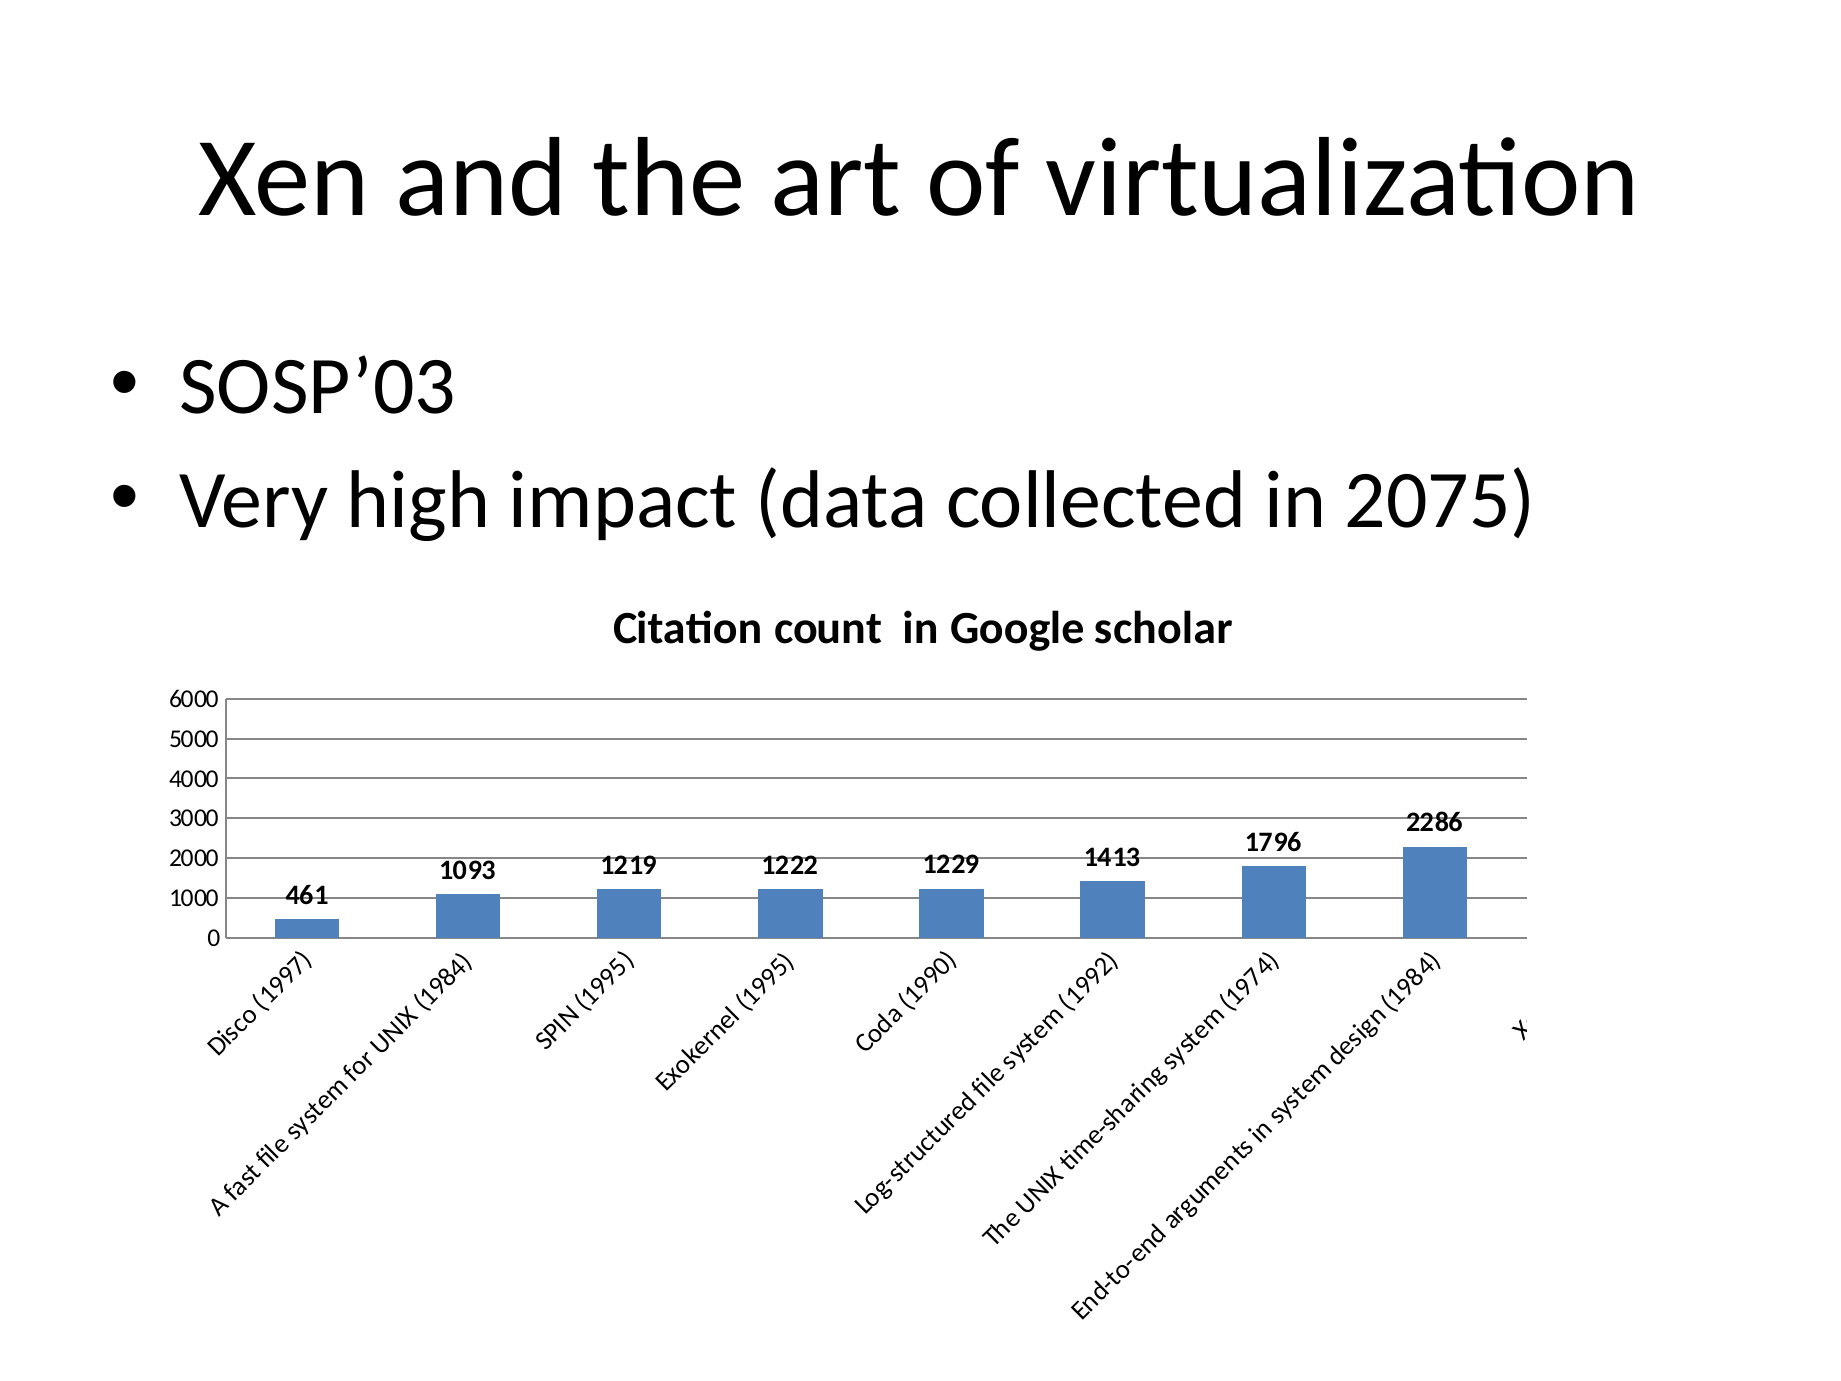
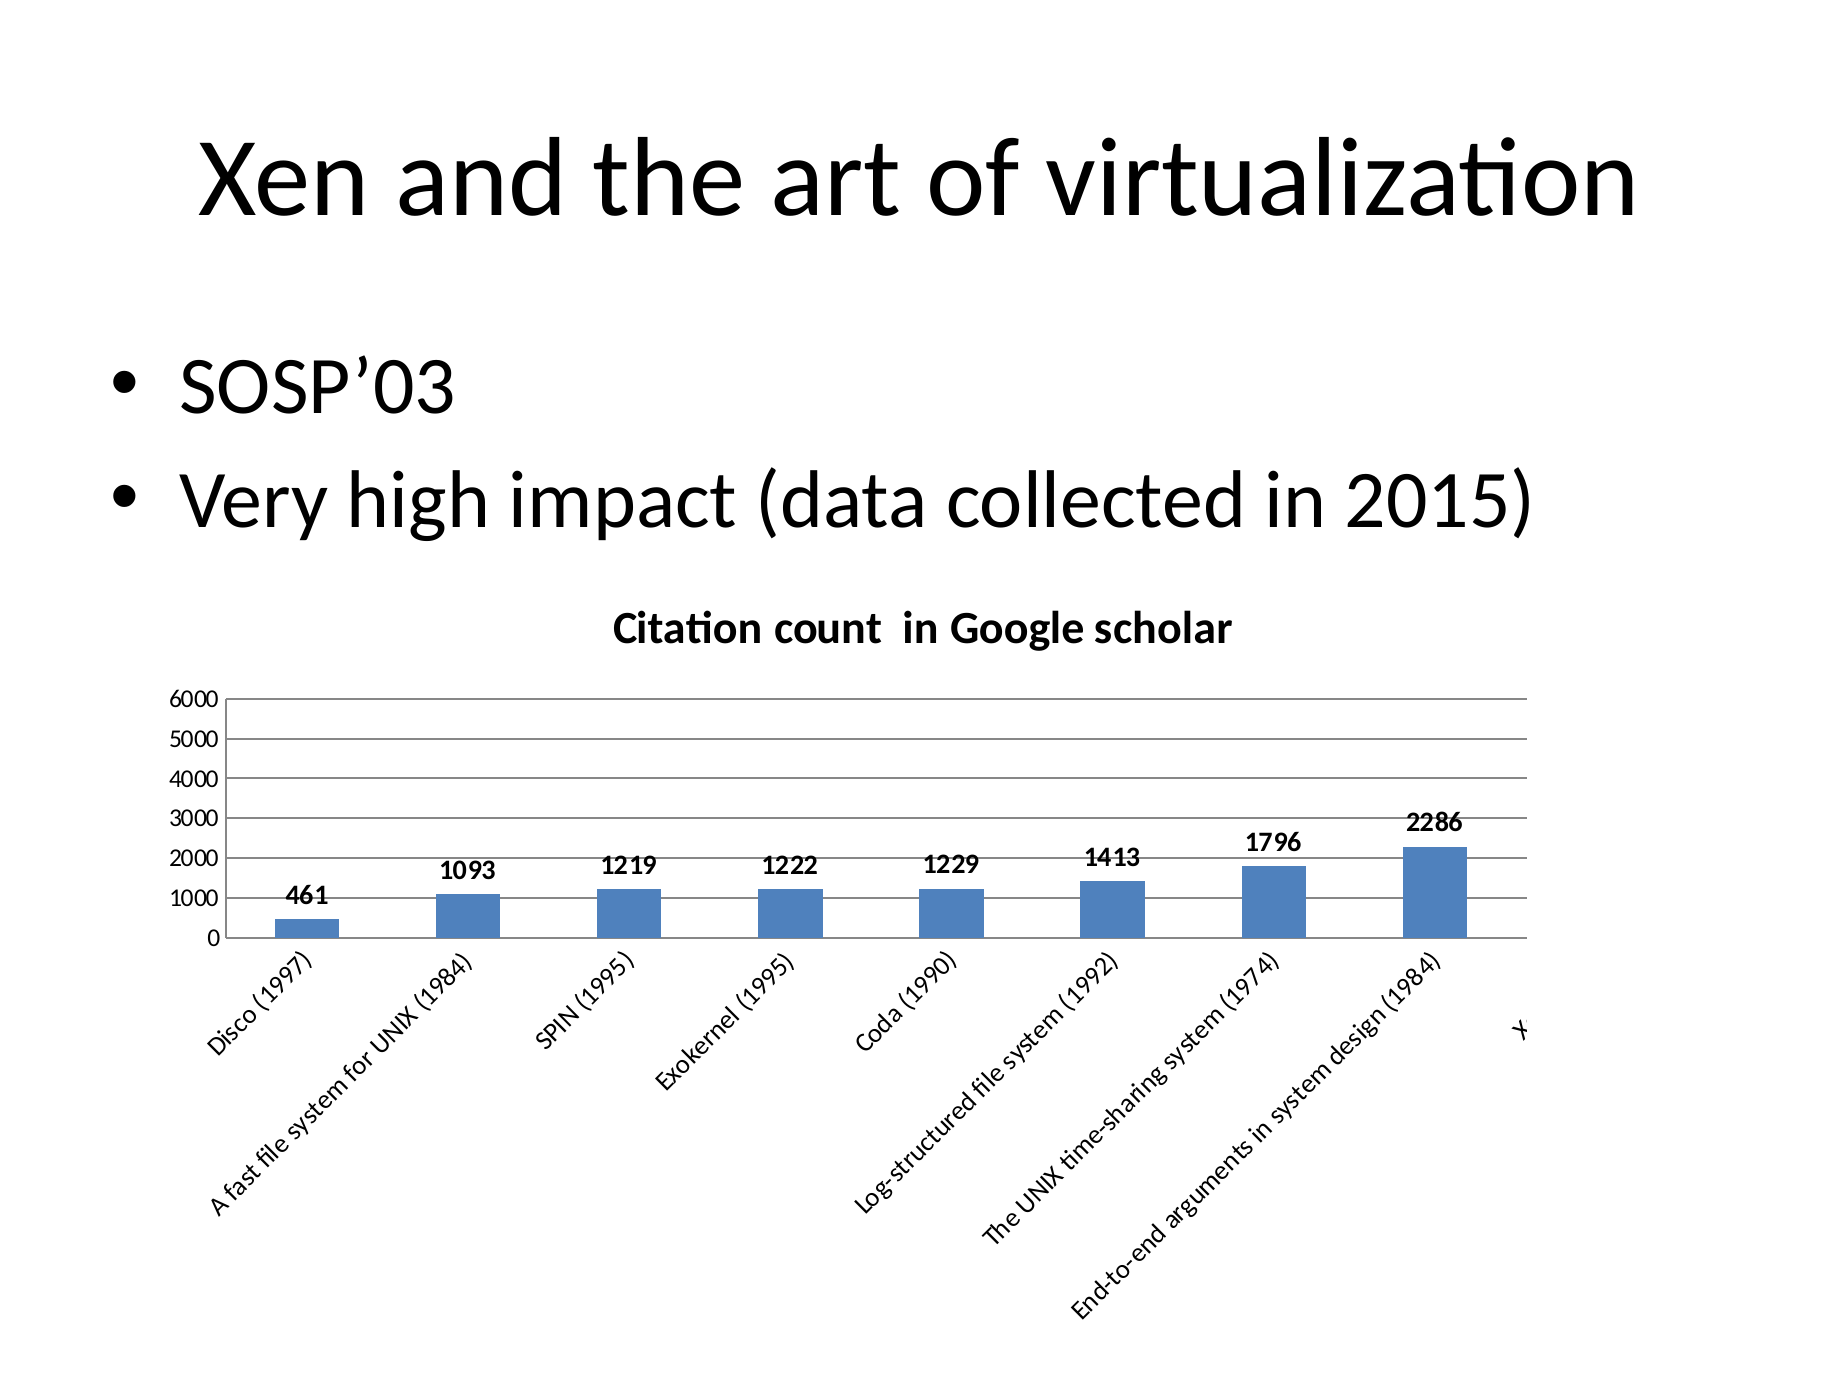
2075: 2075 -> 2015
